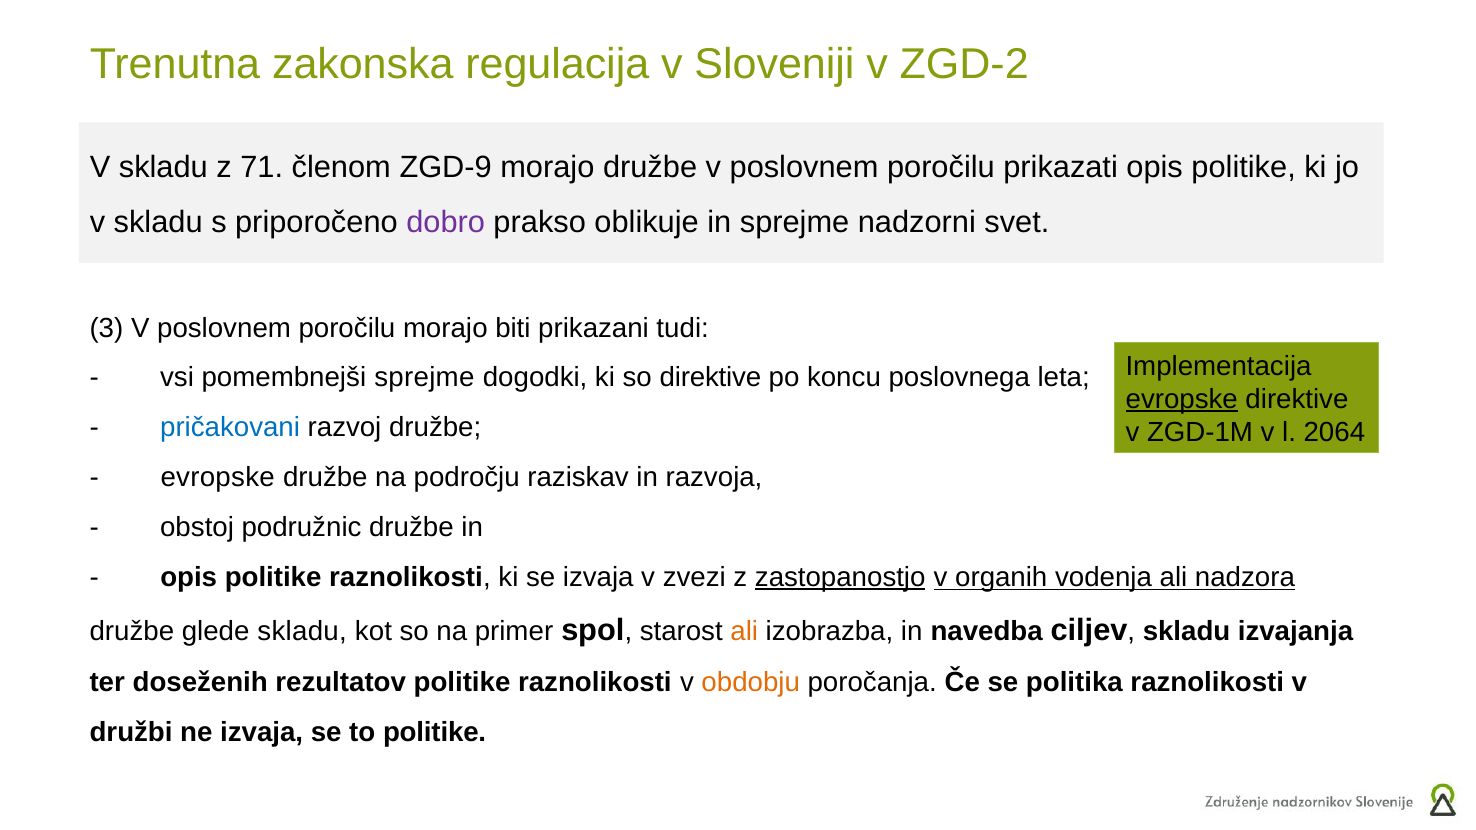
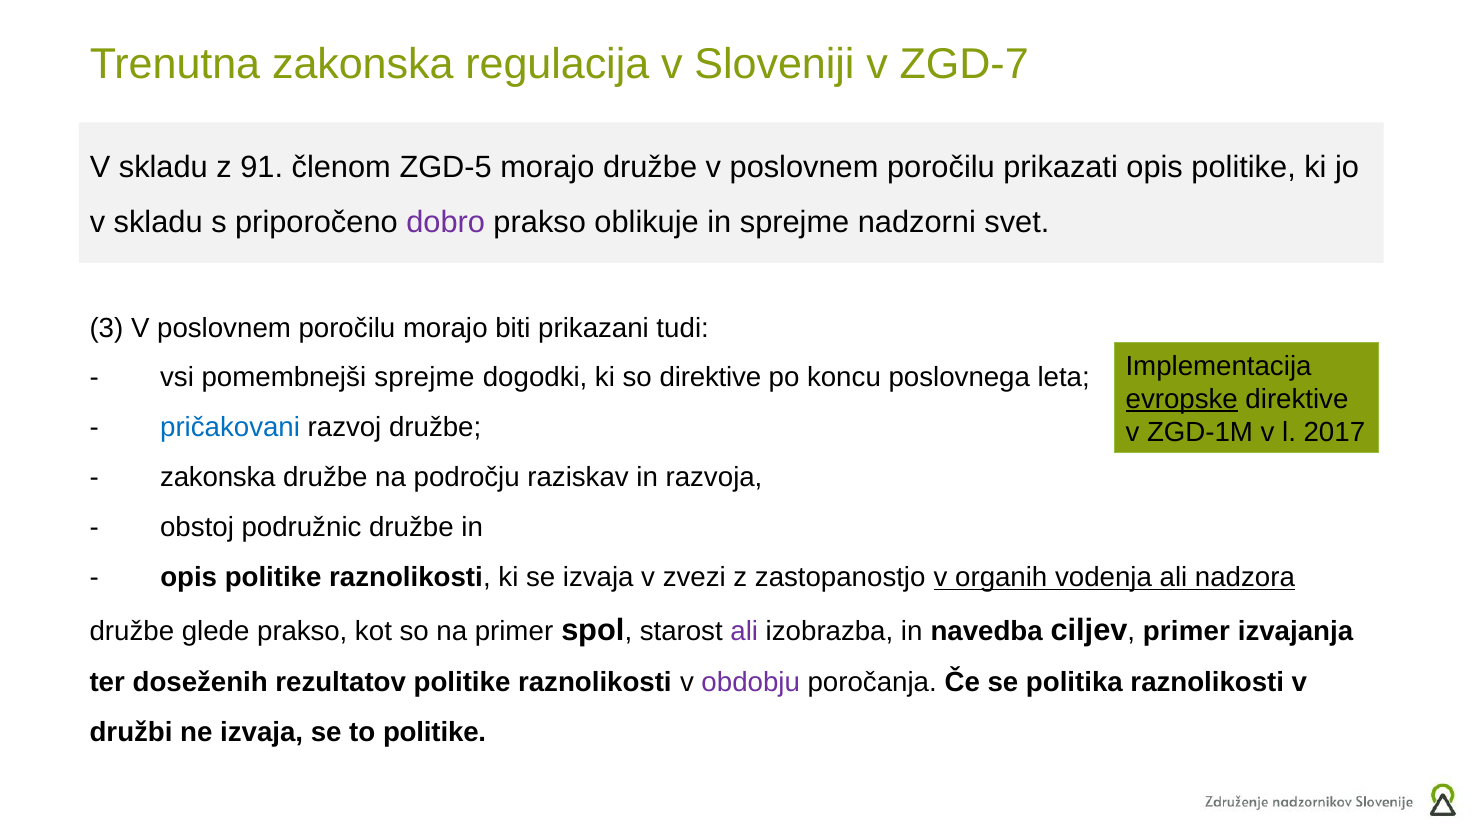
ZGD-2: ZGD-2 -> ZGD-7
71: 71 -> 91
ZGD-9: ZGD-9 -> ZGD-5
2064: 2064 -> 2017
evropske at (218, 478): evropske -> zakonska
zastopanostjo underline: present -> none
glede skladu: skladu -> prakso
ali at (744, 632) colour: orange -> purple
ciljev skladu: skladu -> primer
obdobju colour: orange -> purple
